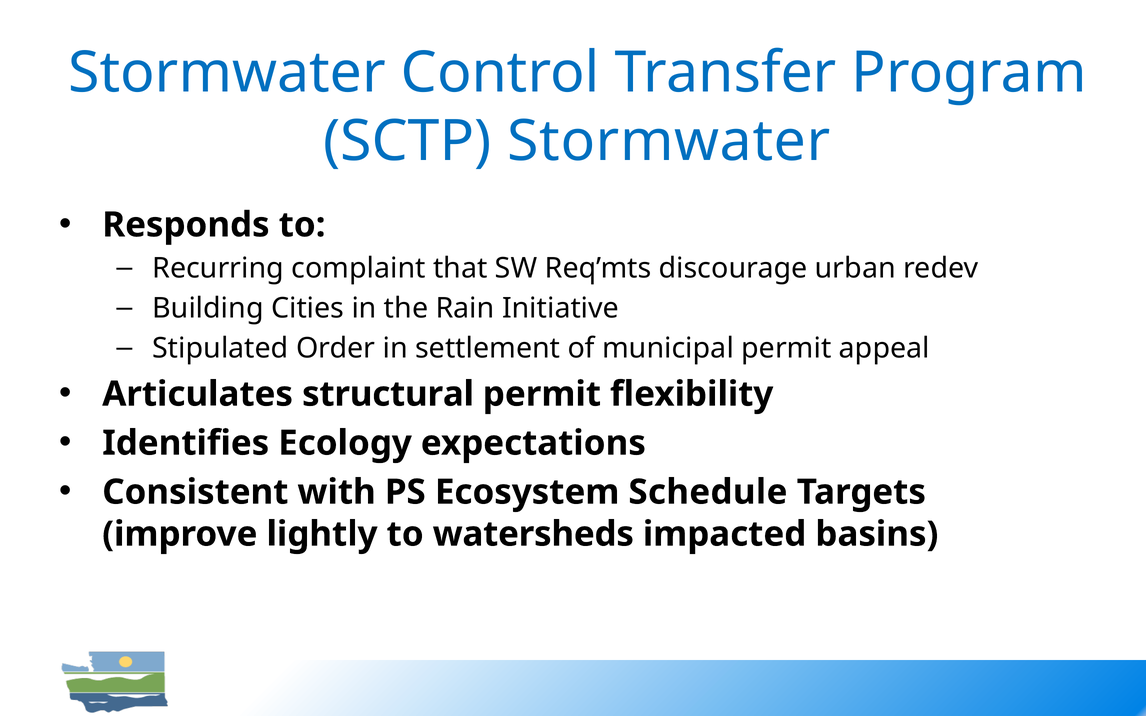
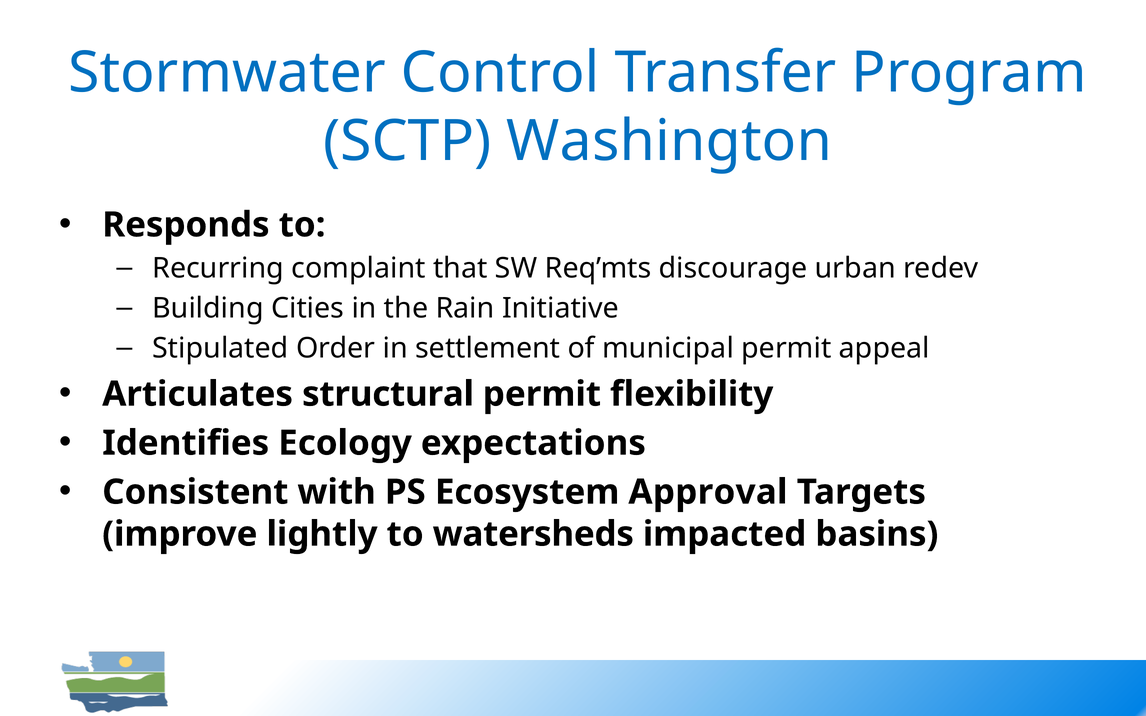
SCTP Stormwater: Stormwater -> Washington
Schedule: Schedule -> Approval
